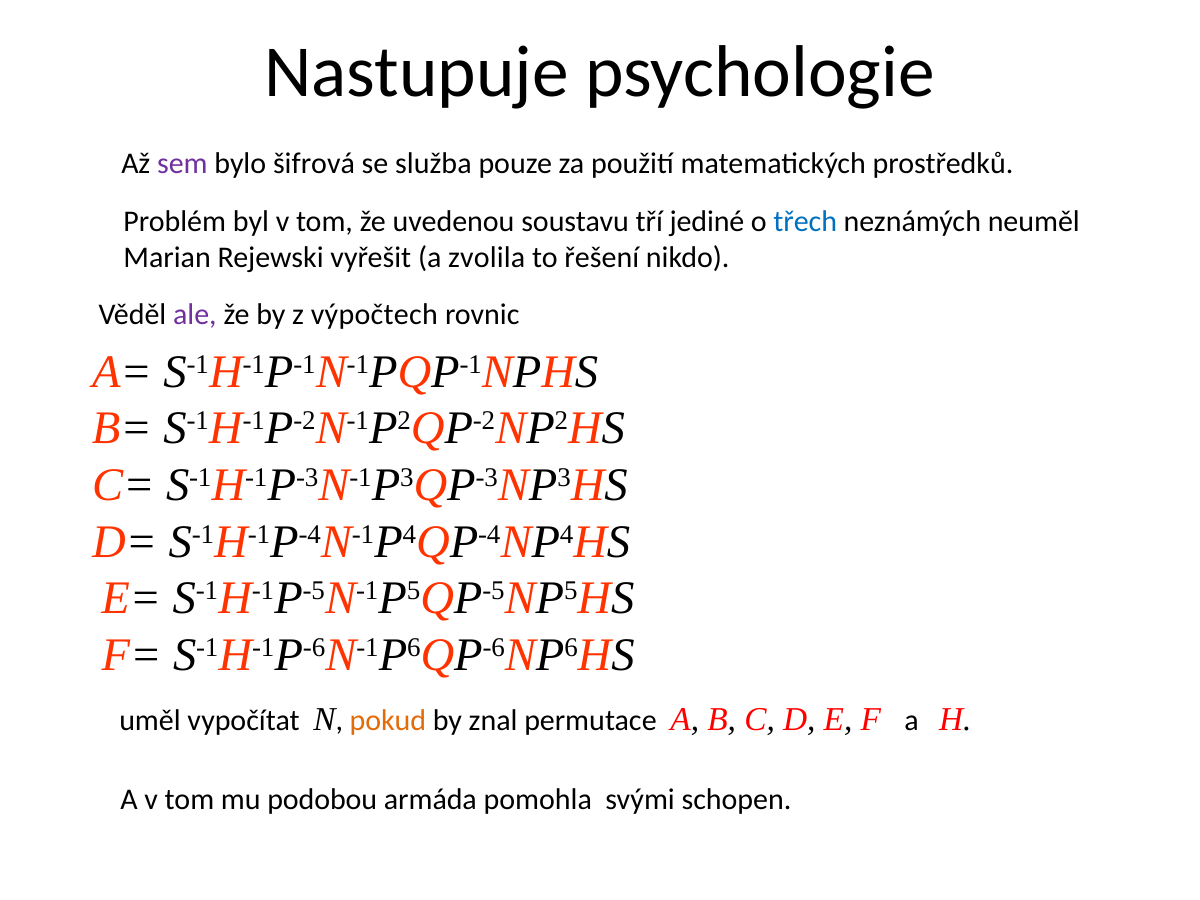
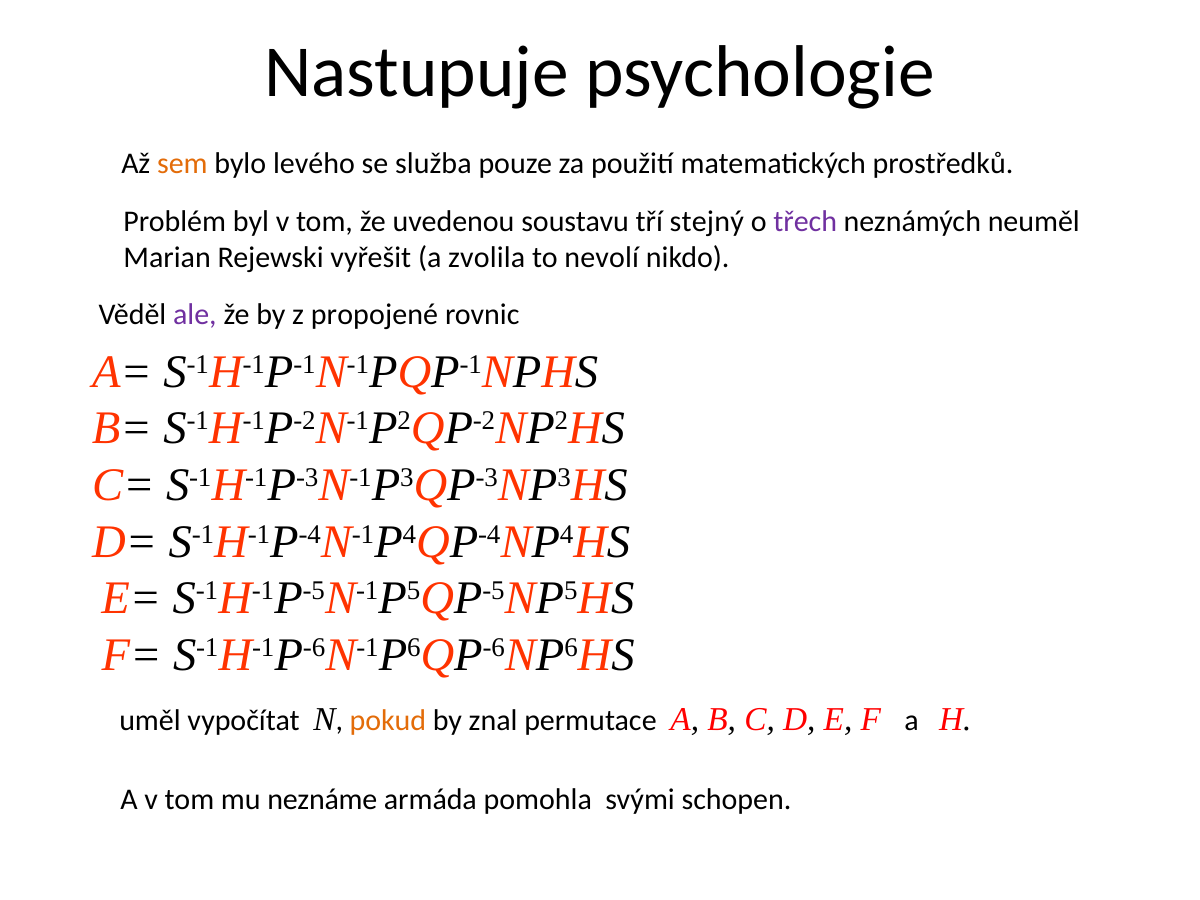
sem colour: purple -> orange
šifrová: šifrová -> levého
jediné: jediné -> stejný
třech colour: blue -> purple
řešení: řešení -> nevolí
výpočtech: výpočtech -> propojené
podobou: podobou -> neznáme
